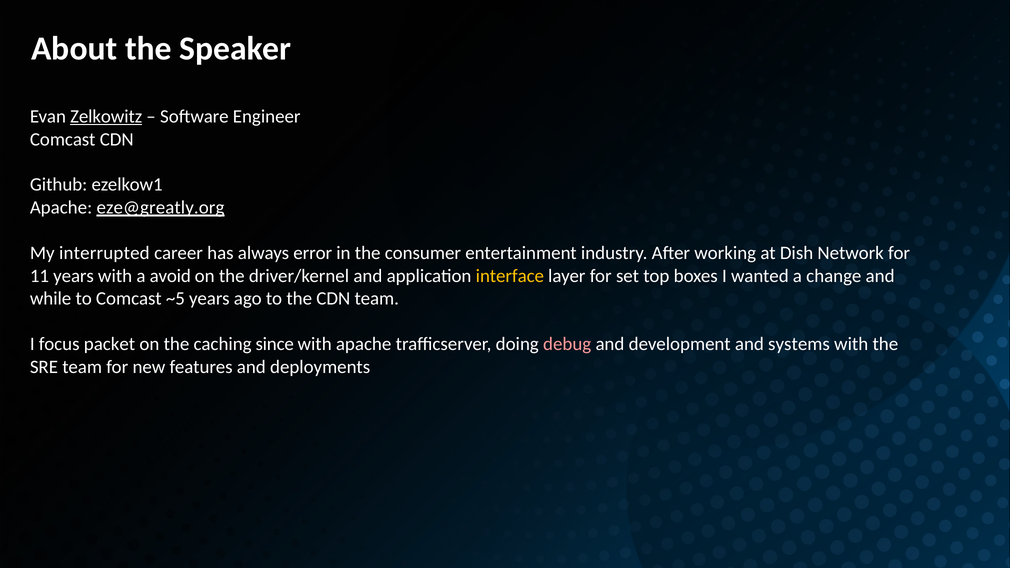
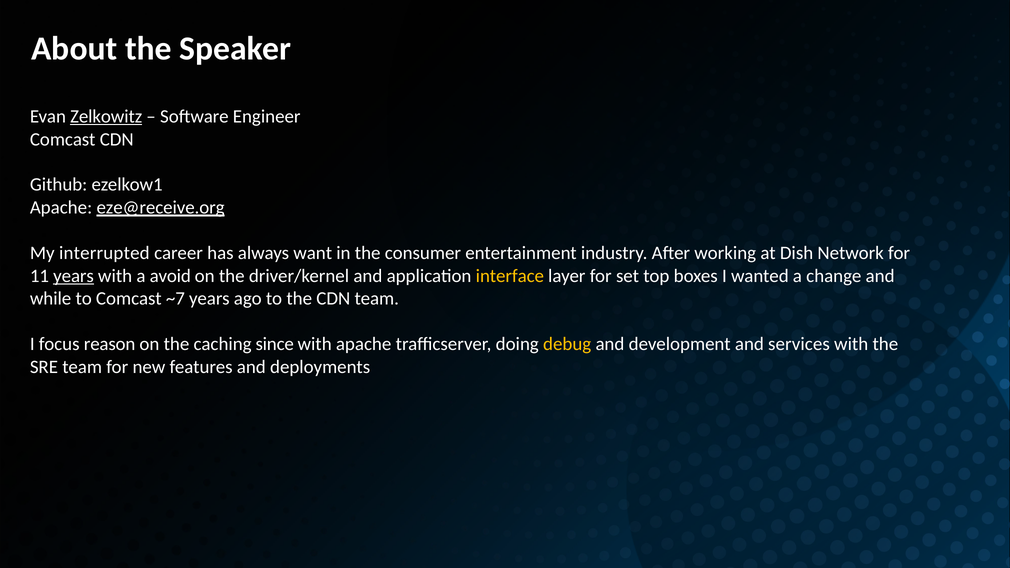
eze@greatly.org: eze@greatly.org -> eze@receive.org
error: error -> want
years at (74, 276) underline: none -> present
~5: ~5 -> ~7
packet: packet -> reason
debug colour: pink -> yellow
systems: systems -> services
